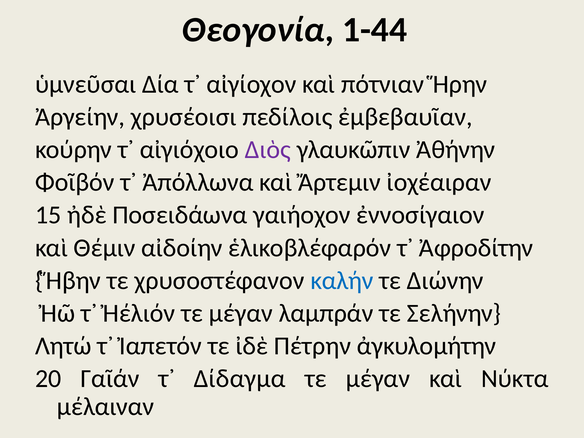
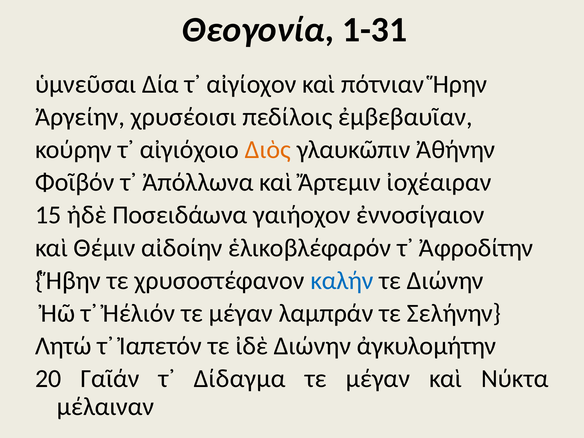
1-44: 1-44 -> 1-31
Διὸς colour: purple -> orange
ἰδὲ Πέτρην: Πέτρην -> Διώνην
